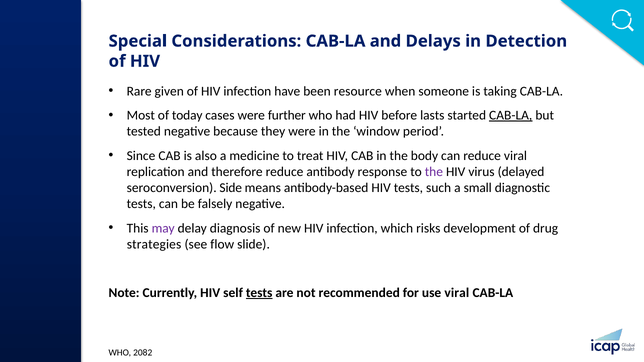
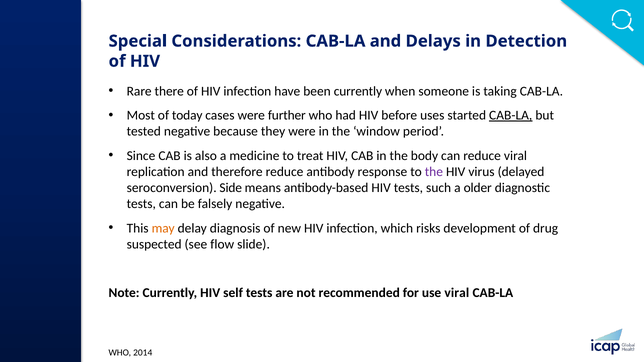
given: given -> there
been resource: resource -> currently
lasts: lasts -> uses
small: small -> older
may colour: purple -> orange
strategies: strategies -> suspected
tests at (259, 293) underline: present -> none
2082: 2082 -> 2014
